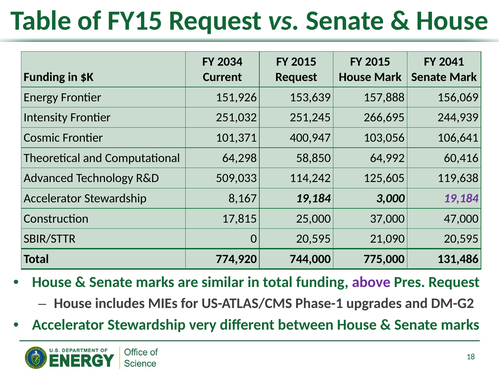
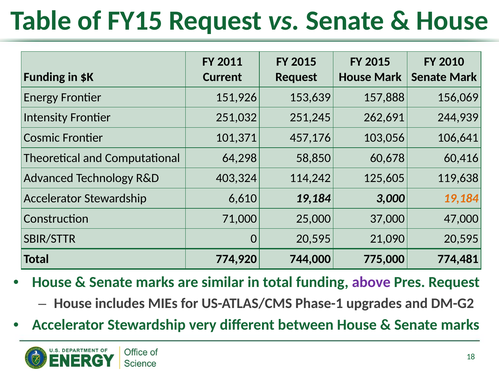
2034: 2034 -> 2011
2041: 2041 -> 2010
266,695: 266,695 -> 262,691
400,947: 400,947 -> 457,176
64,992: 64,992 -> 60,678
509,033: 509,033 -> 403,324
8,167: 8,167 -> 6,610
19,184 at (461, 198) colour: purple -> orange
17,815: 17,815 -> 71,000
131,486: 131,486 -> 774,481
